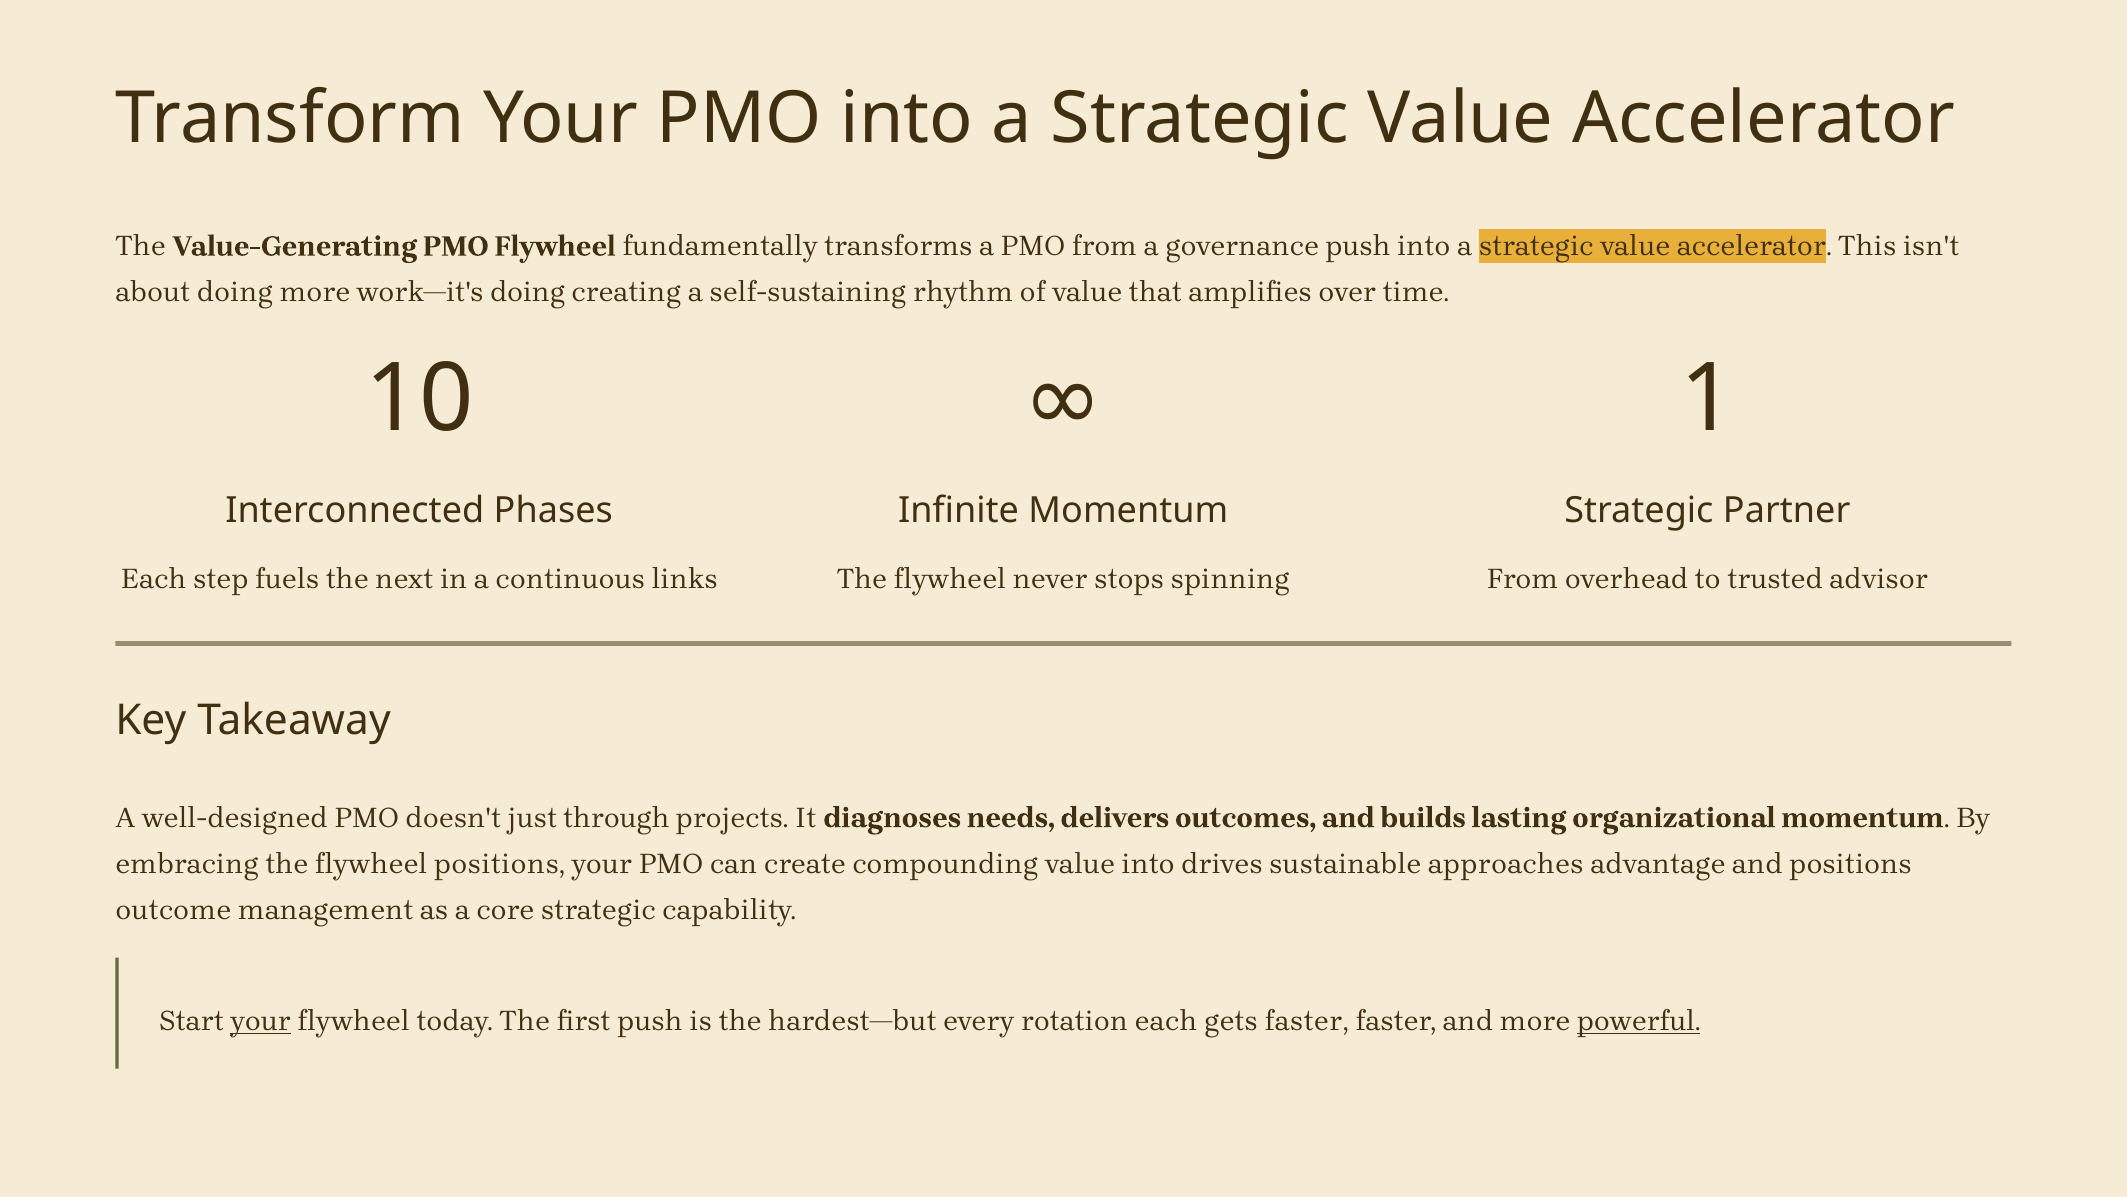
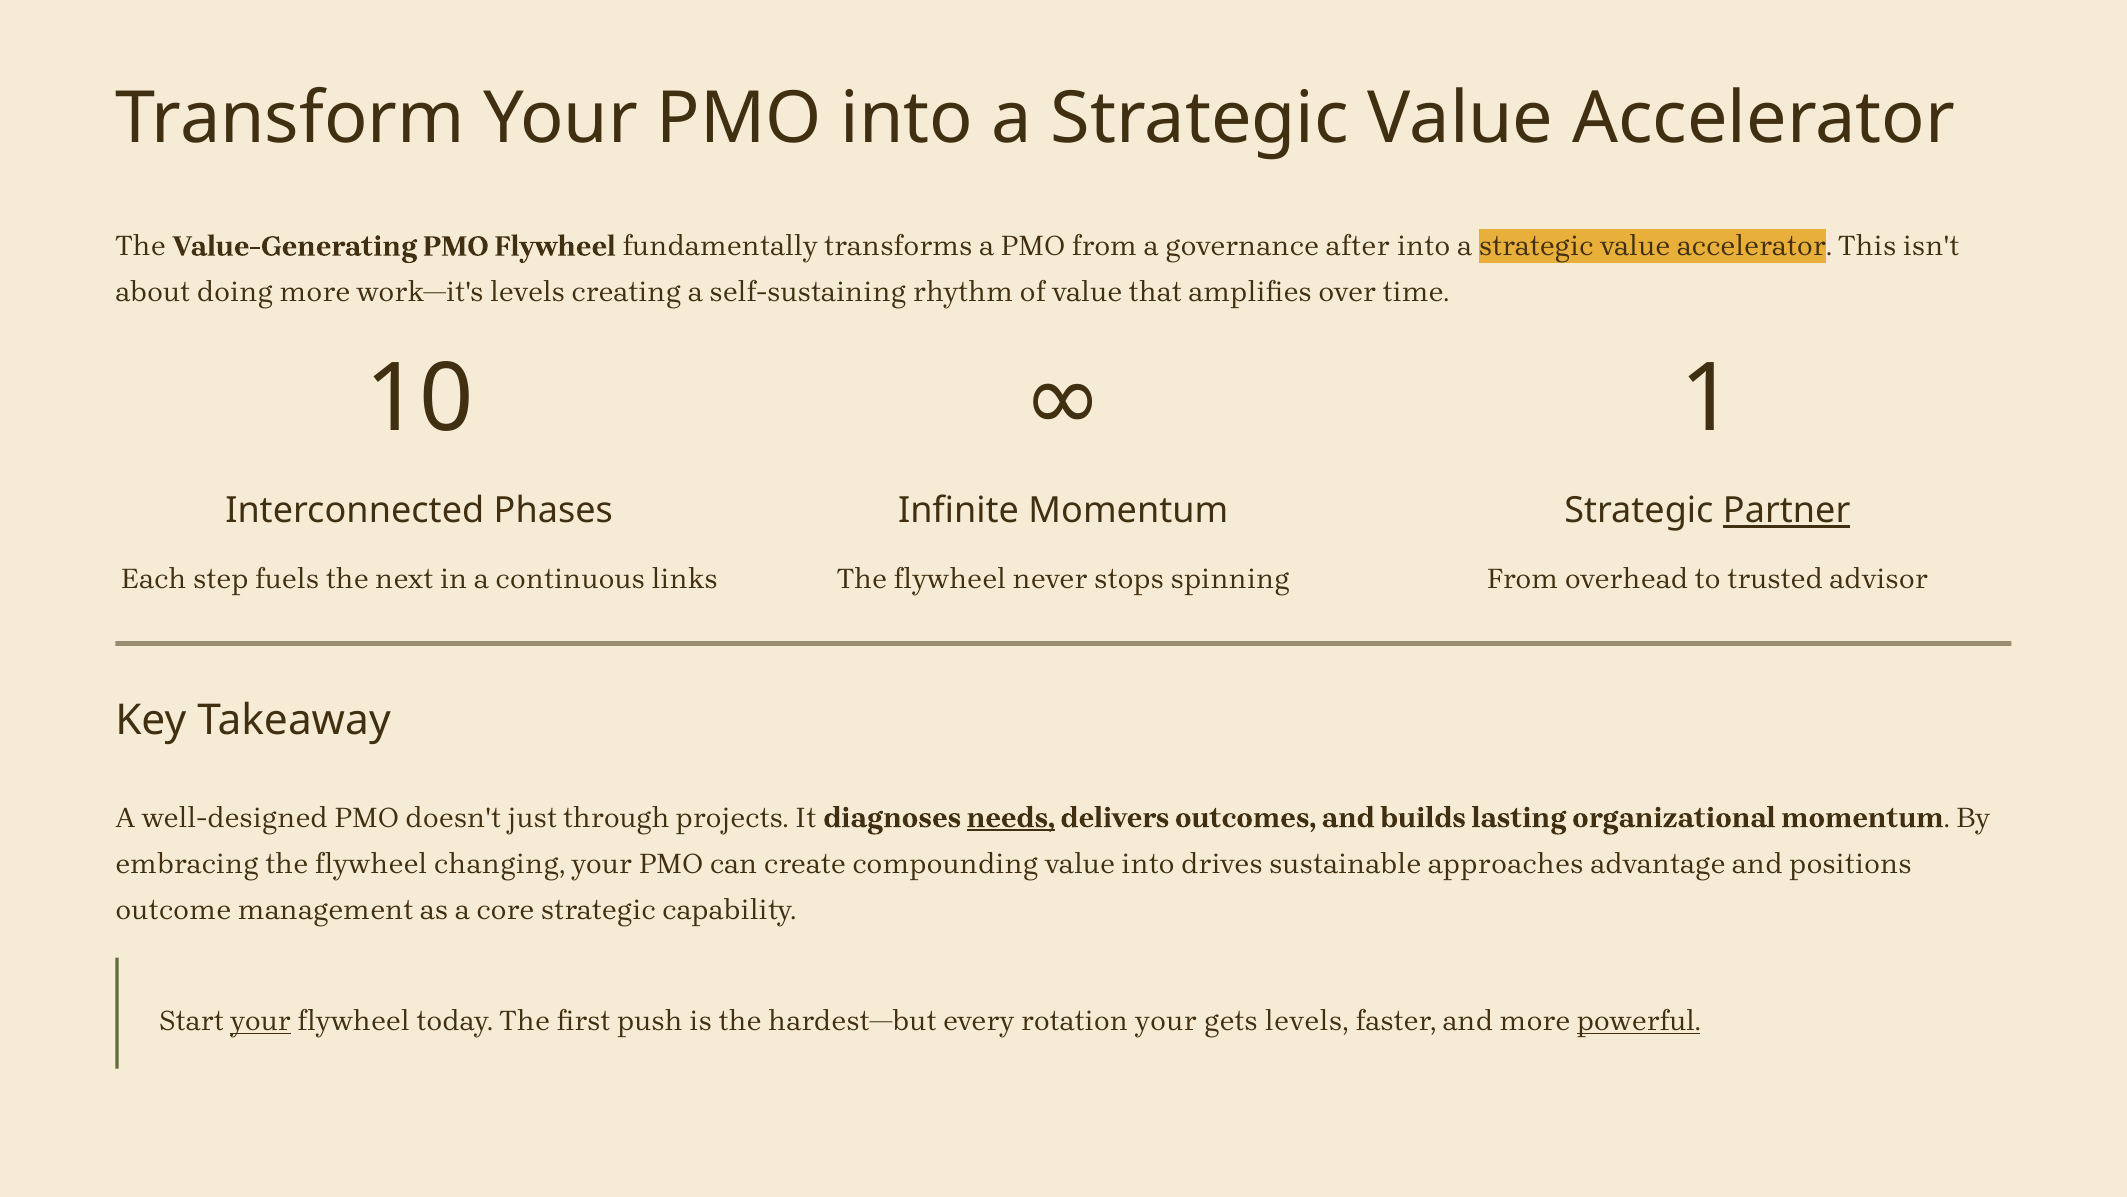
governance push: push -> after
work—it's doing: doing -> levels
Partner underline: none -> present
needs underline: none -> present
flywheel positions: positions -> changing
rotation each: each -> your
gets faster: faster -> levels
